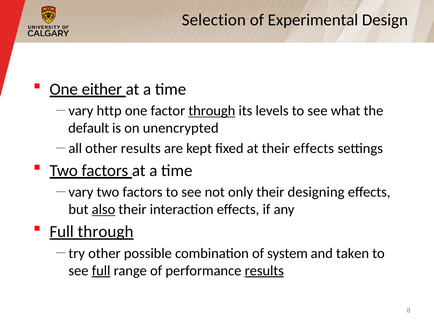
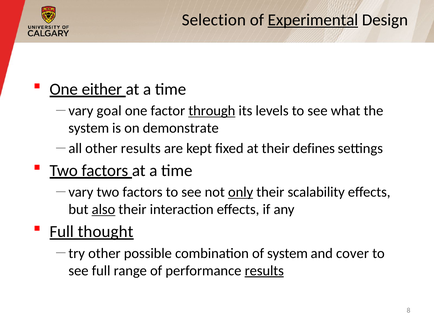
Experimental underline: none -> present
http: http -> goal
default at (89, 128): default -> system
unencrypted: unencrypted -> demonstrate
their effects: effects -> defines
only underline: none -> present
designing: designing -> scalability
Full through: through -> thought
taken: taken -> cover
full at (101, 271) underline: present -> none
